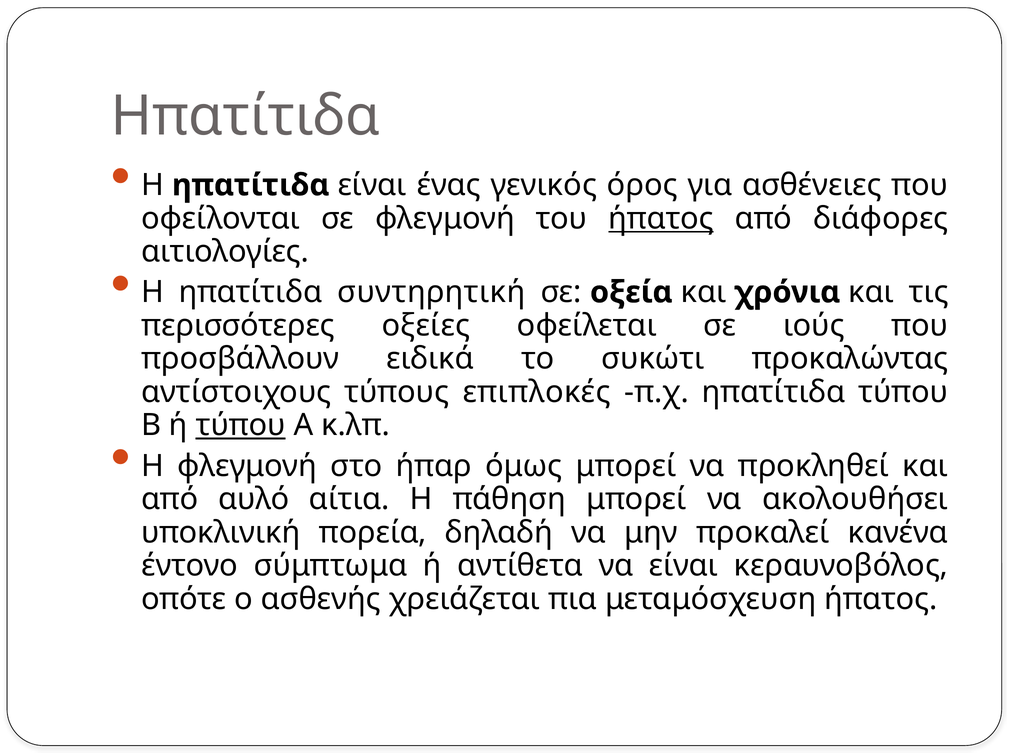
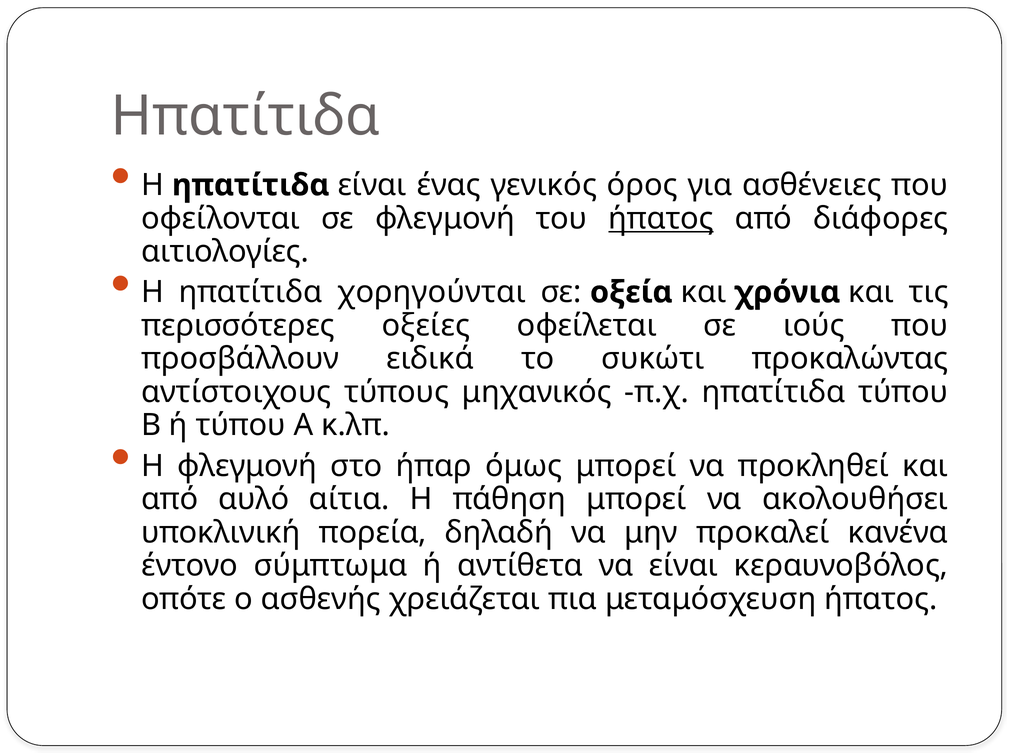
συντηρητική: συντηρητική -> χορηγούνται
επιπλοκές: επιπλοκές -> μηχανικός
τύπου at (241, 426) underline: present -> none
